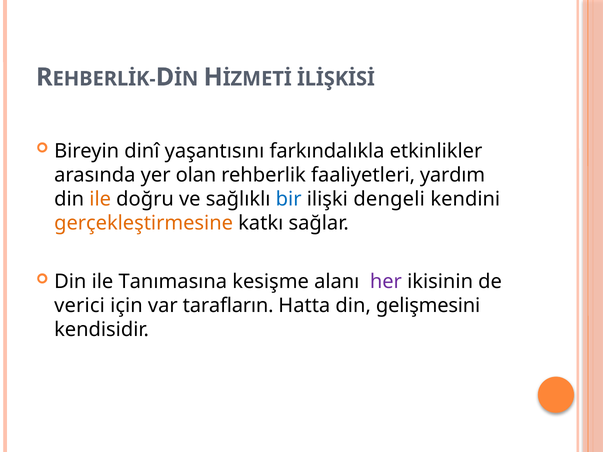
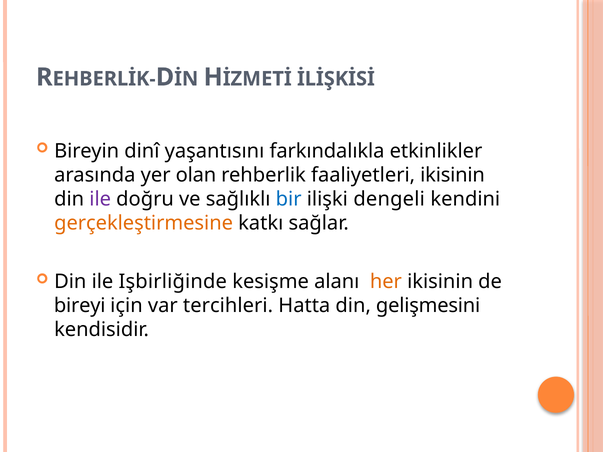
faaliyetleri yardım: yardım -> ikisinin
ile at (100, 199) colour: orange -> purple
Tanımasına: Tanımasına -> Işbirliğinde
her colour: purple -> orange
verici: verici -> bireyi
tarafların: tarafların -> tercihleri
